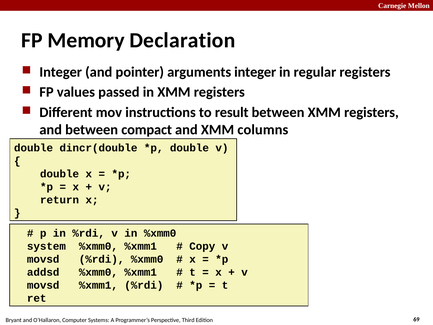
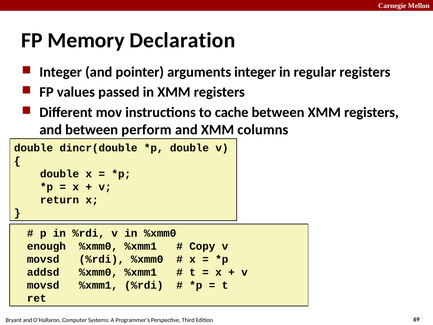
result: result -> cache
compact: compact -> perform
system: system -> enough
